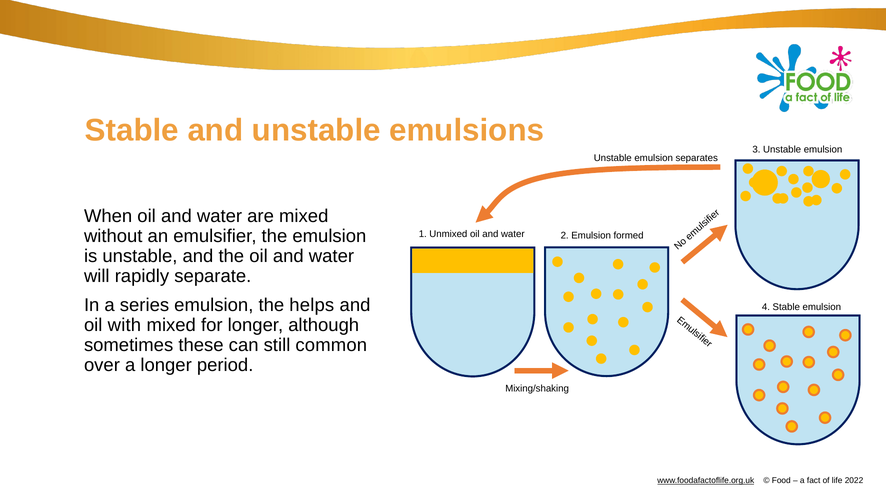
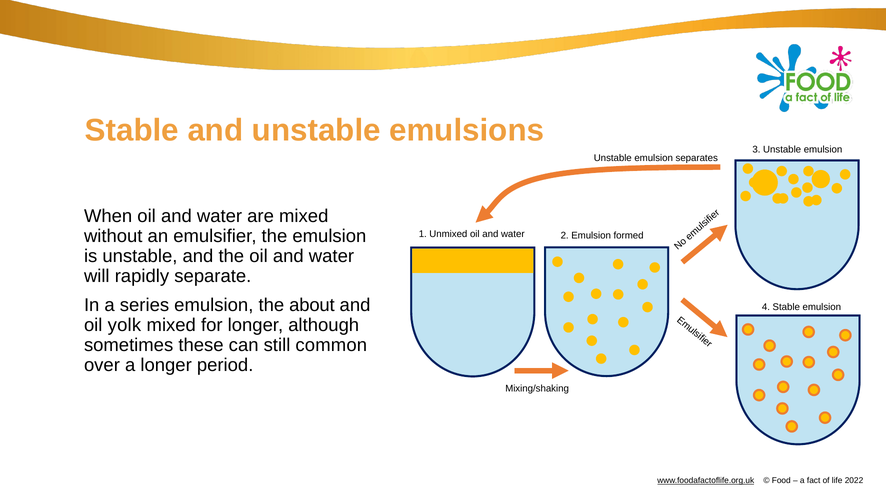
helps: helps -> about
with: with -> yolk
